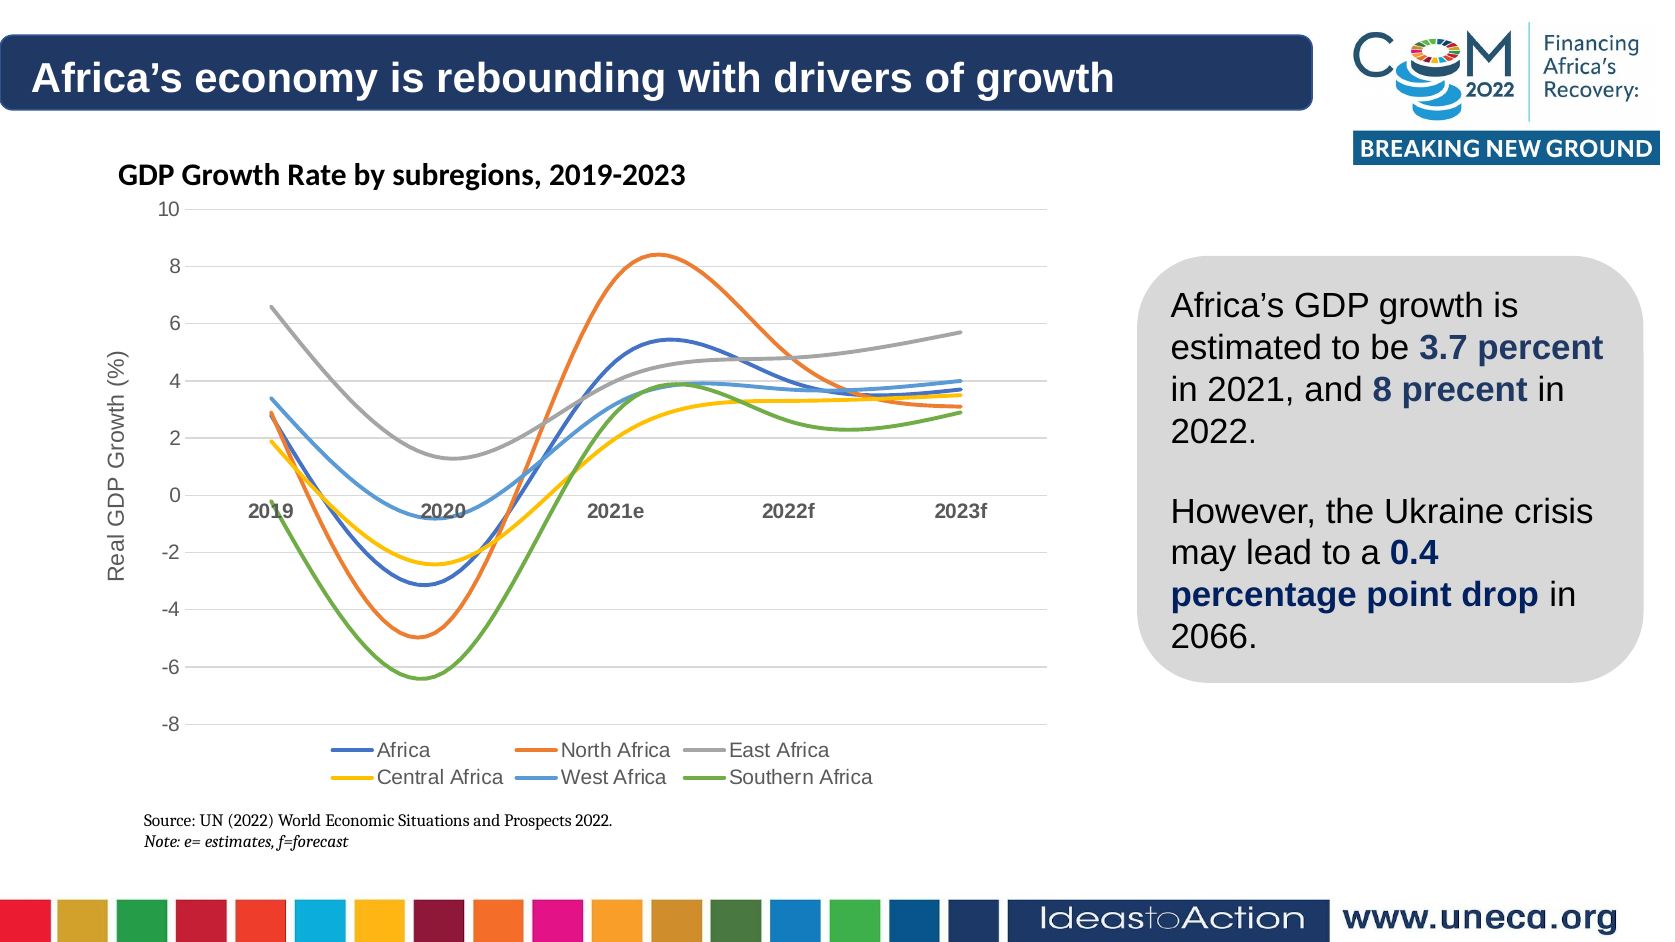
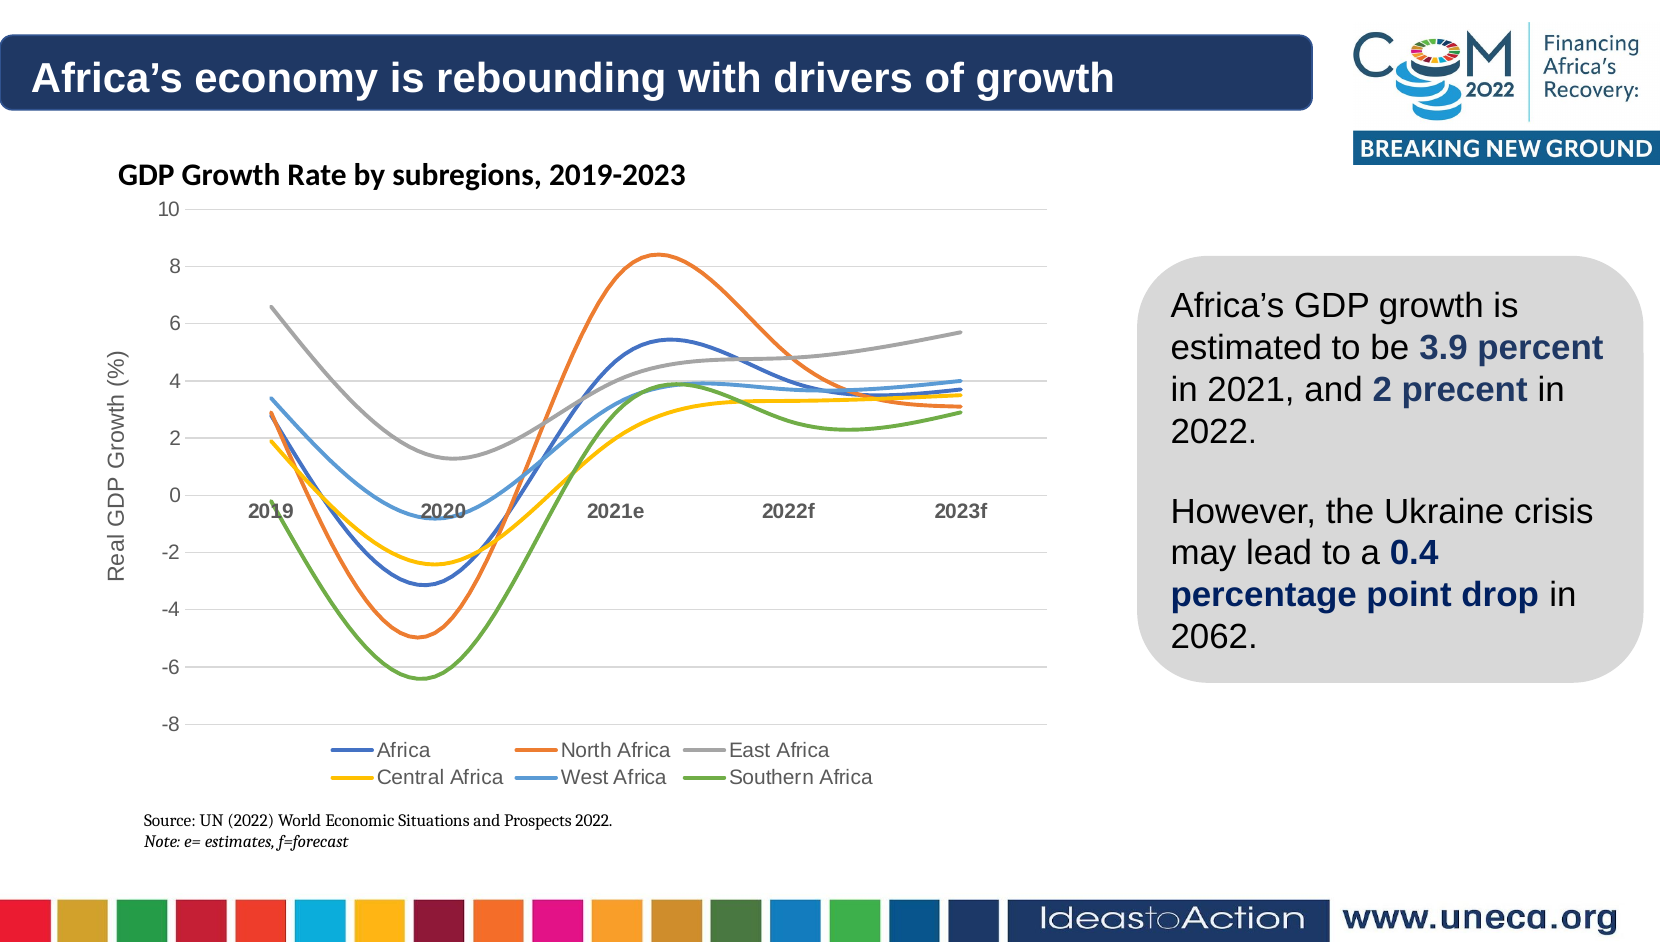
3.7: 3.7 -> 3.9
and 8: 8 -> 2
2066: 2066 -> 2062
